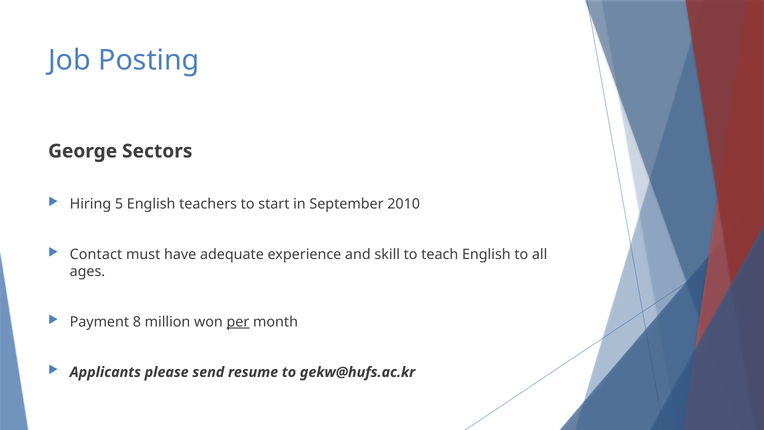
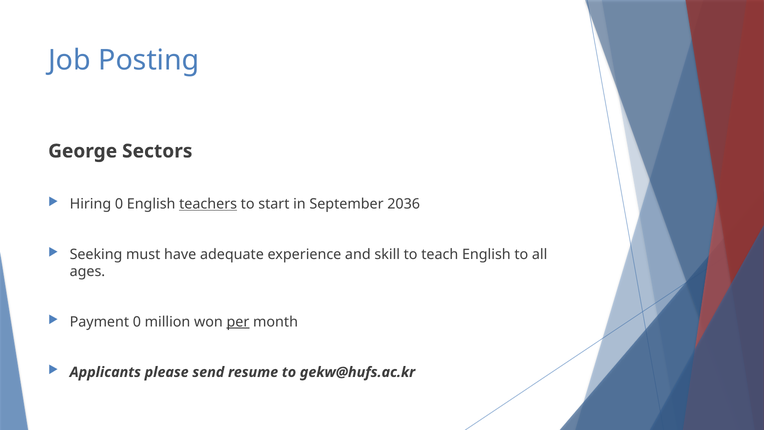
Hiring 5: 5 -> 0
teachers underline: none -> present
2010: 2010 -> 2036
Contact: Contact -> Seeking
Payment 8: 8 -> 0
